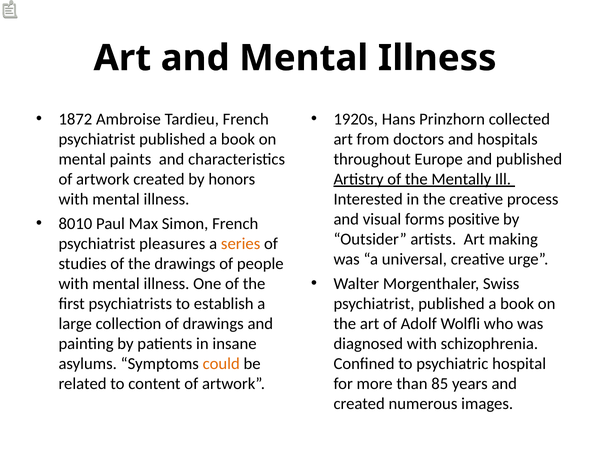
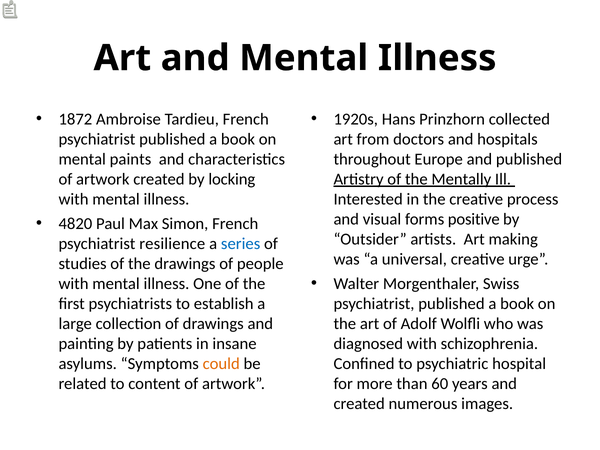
honors: honors -> locking
8010: 8010 -> 4820
pleasures: pleasures -> resilience
series colour: orange -> blue
85: 85 -> 60
